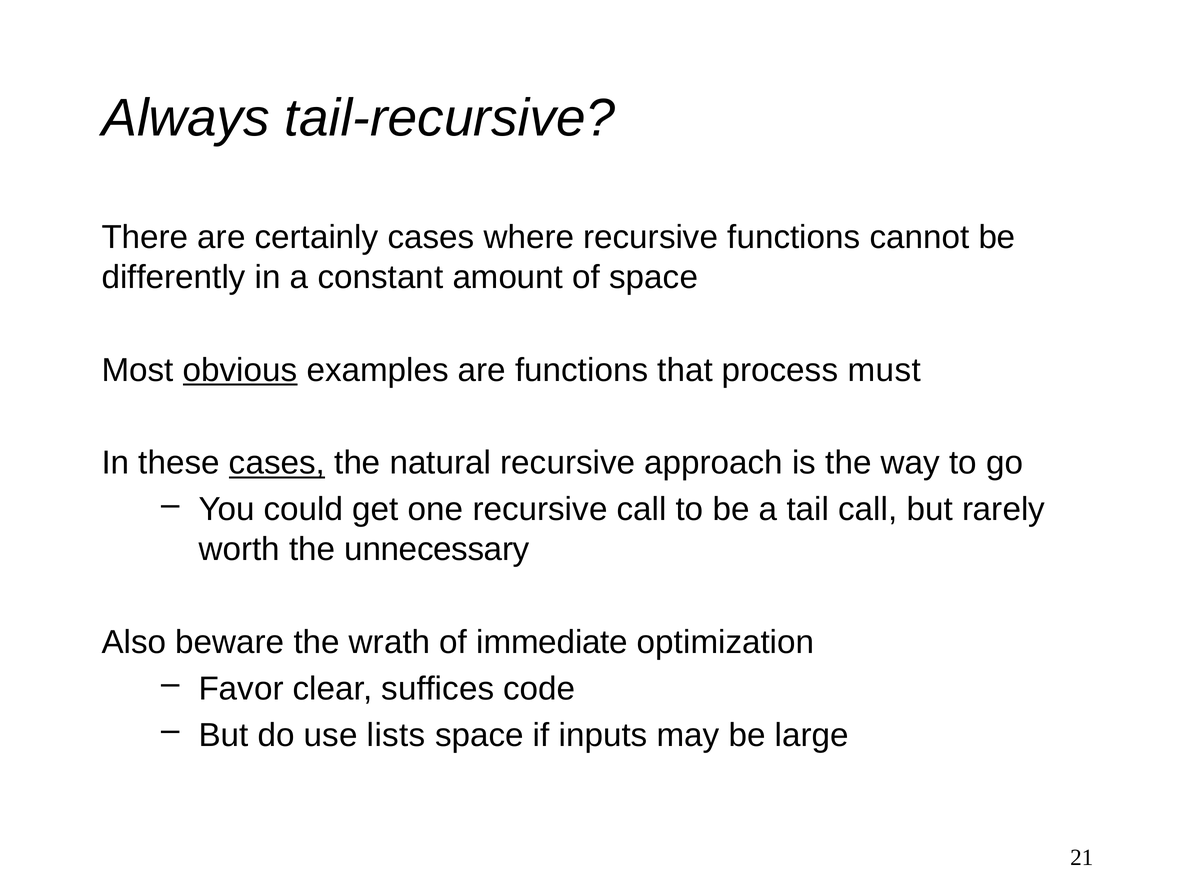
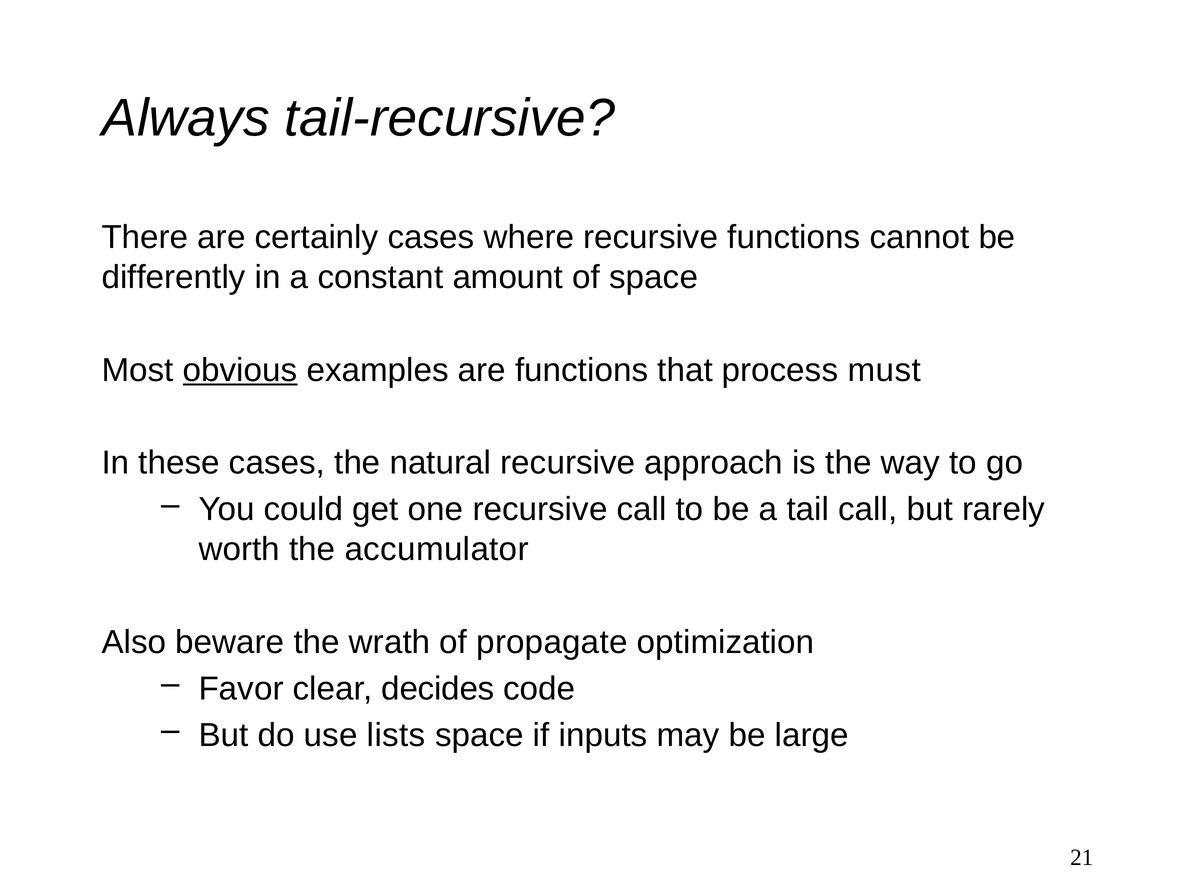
cases at (277, 463) underline: present -> none
unnecessary: unnecessary -> accumulator
immediate: immediate -> propagate
suffices: suffices -> decides
